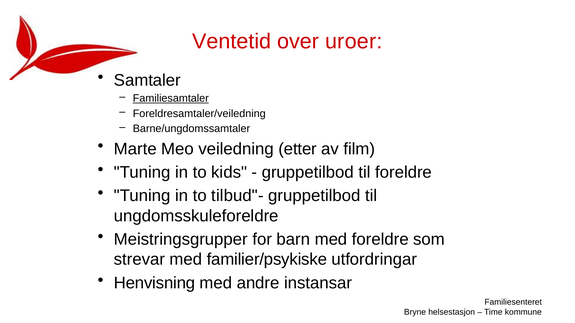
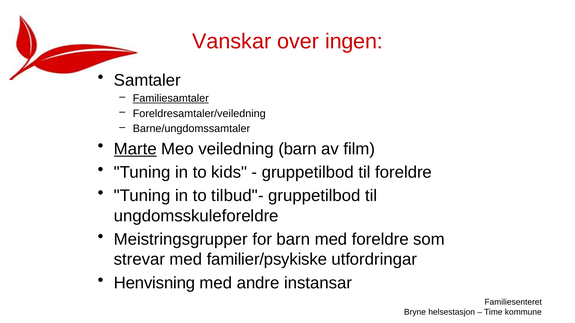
Ventetid: Ventetid -> Vanskar
uroer: uroer -> ingen
Marte underline: none -> present
veiledning etter: etter -> barn
